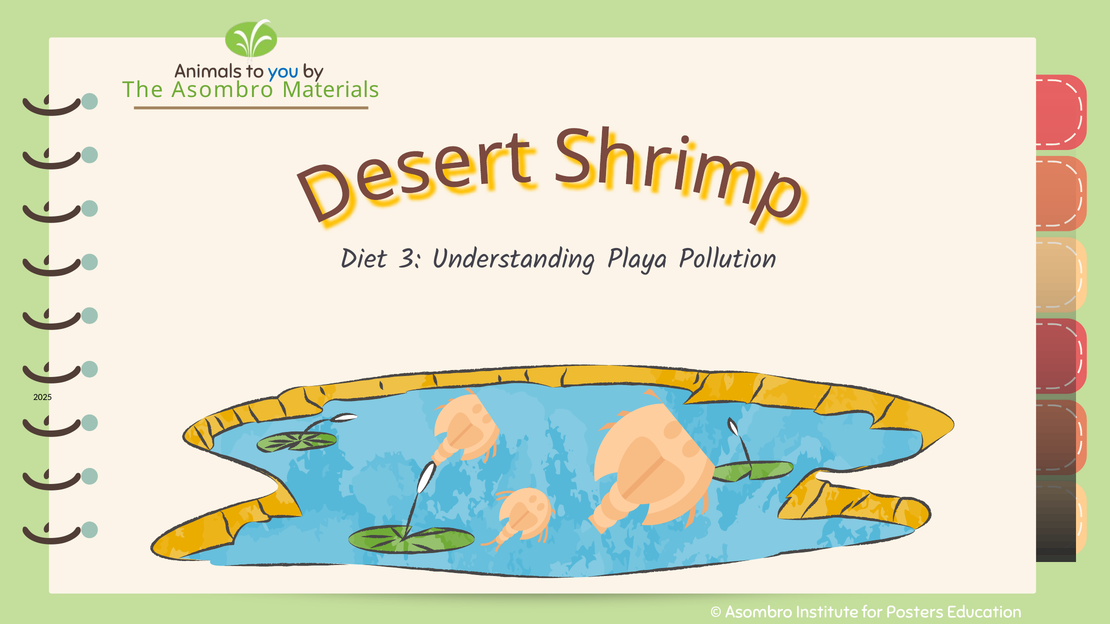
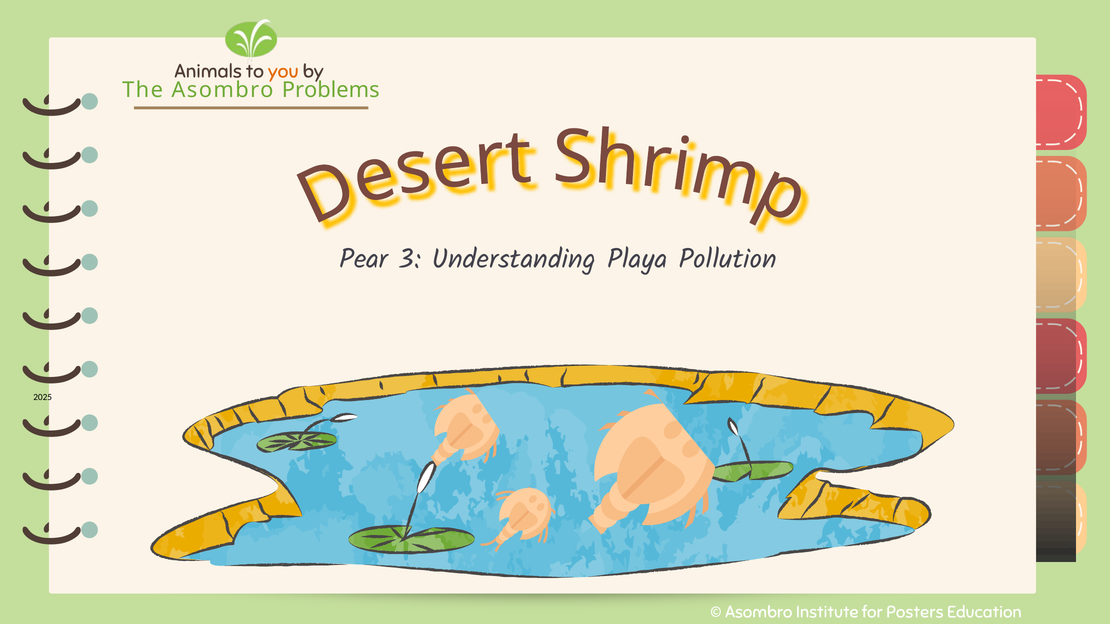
you colour: blue -> orange
Materials: Materials -> Problems
Diet: Diet -> Pear
